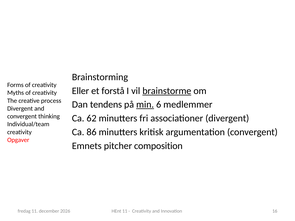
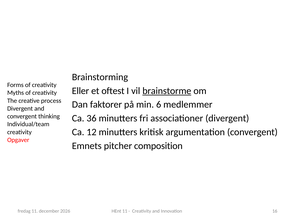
forstå: forstå -> oftest
tendens: tendens -> faktorer
min underline: present -> none
62: 62 -> 36
86: 86 -> 12
